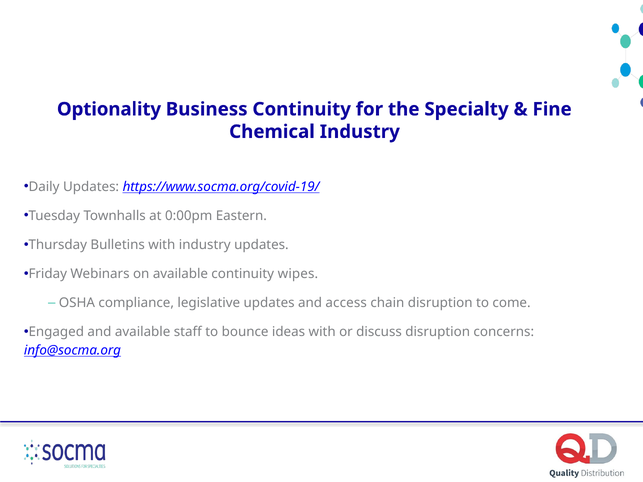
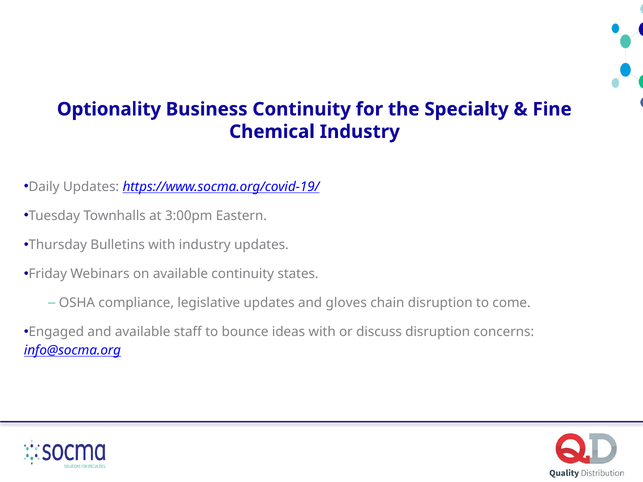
0:00pm: 0:00pm -> 3:00pm
wipes: wipes -> states
access: access -> gloves
